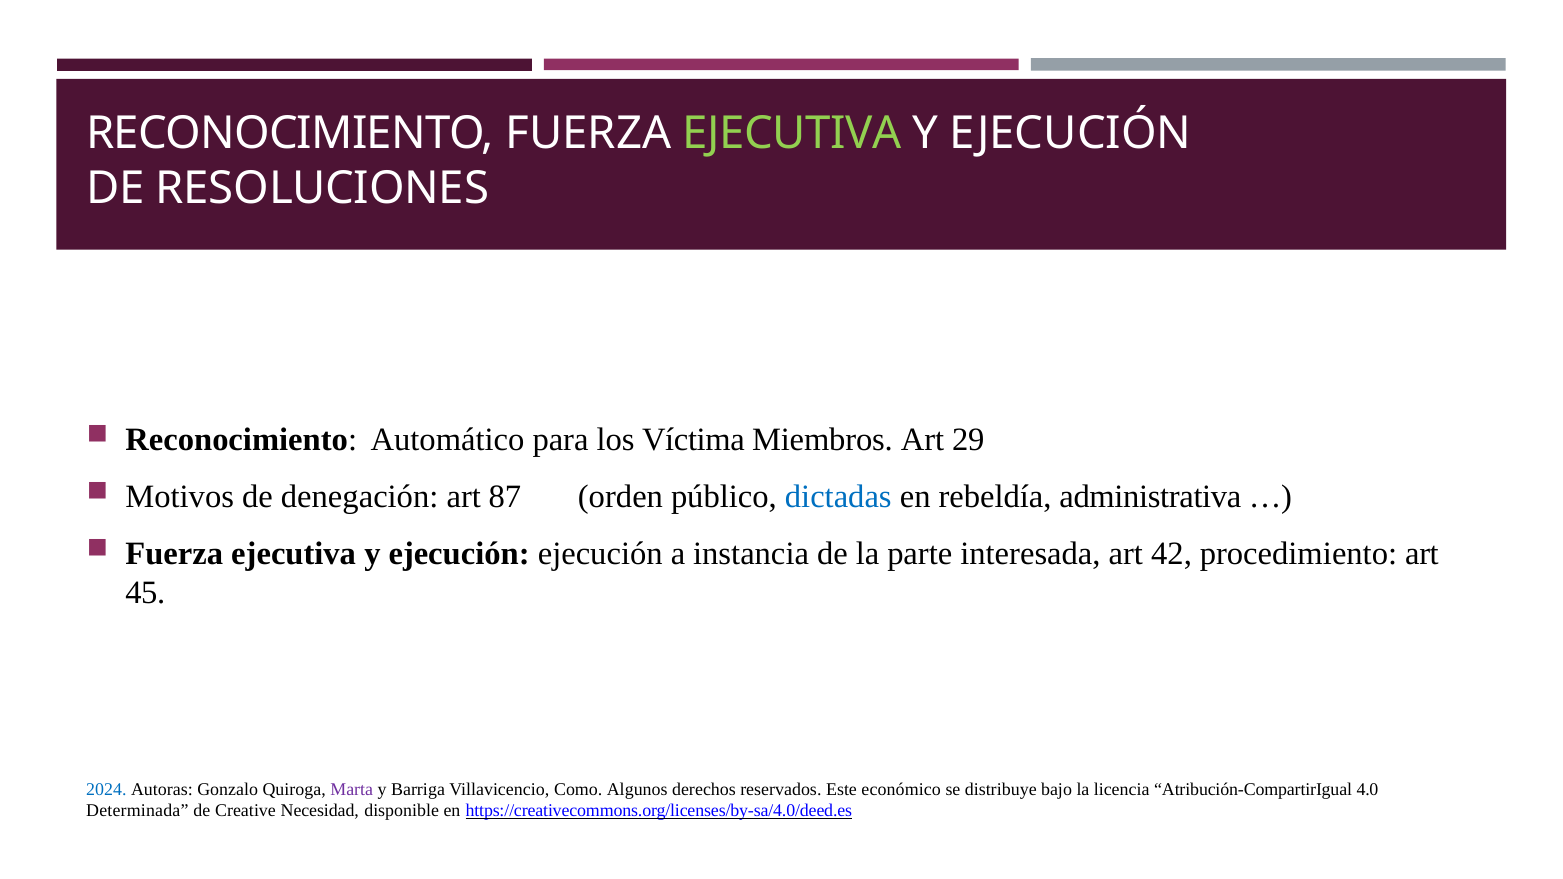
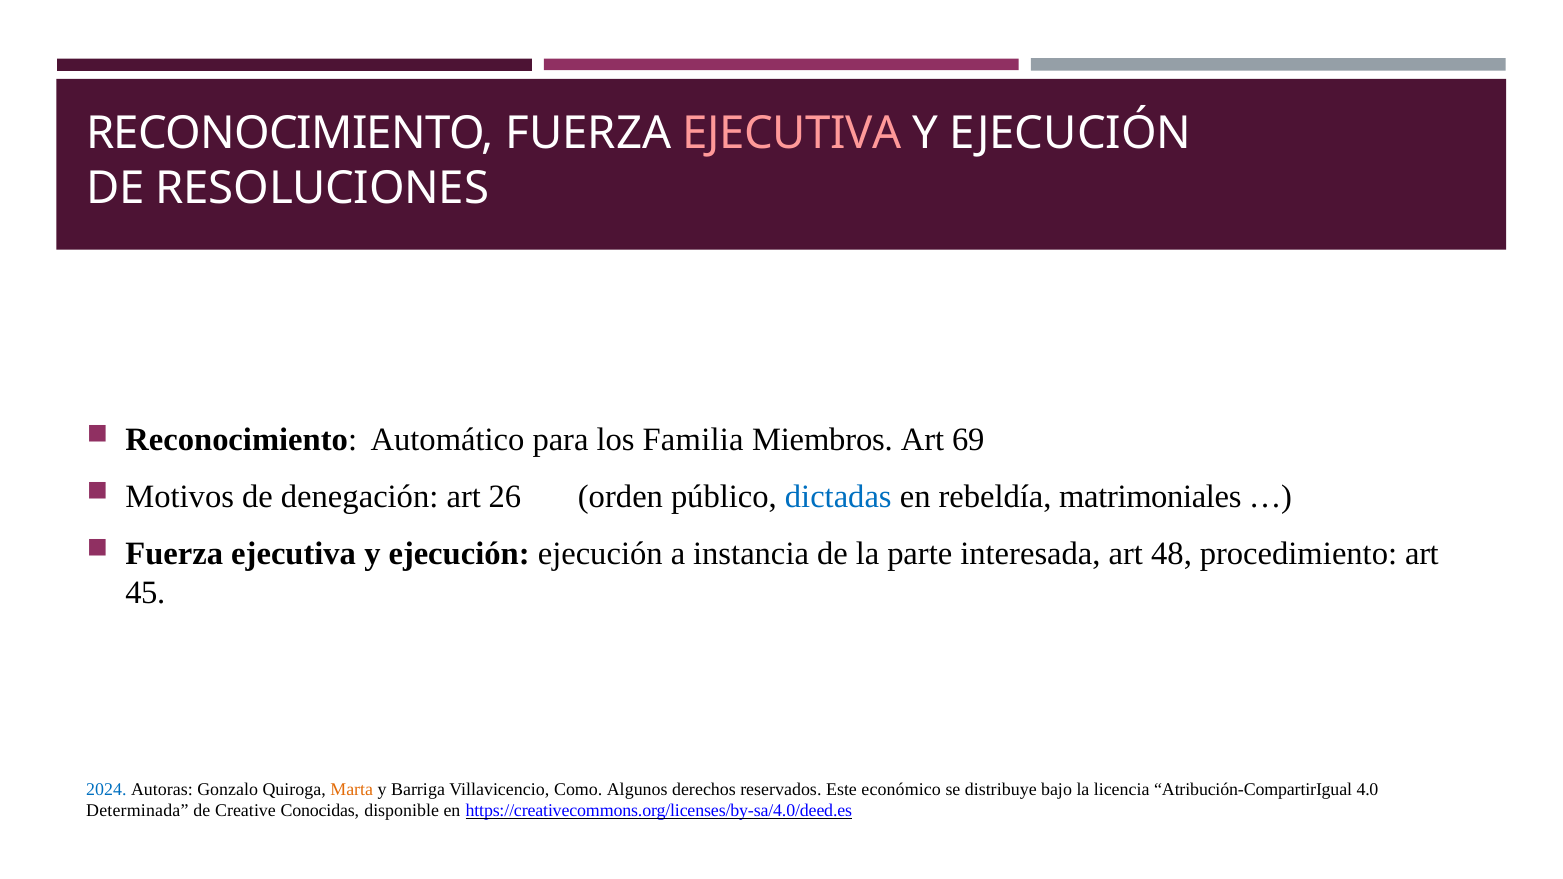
EJECUTIVA at (792, 134) colour: light green -> pink
Víctima: Víctima -> Familia
29: 29 -> 69
87: 87 -> 26
administrativa: administrativa -> matrimoniales
42: 42 -> 48
Marta colour: purple -> orange
Necesidad: Necesidad -> Conocidas
